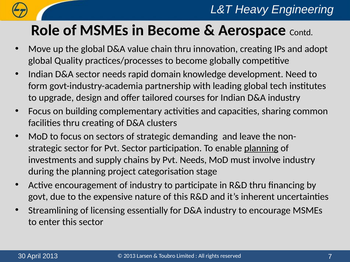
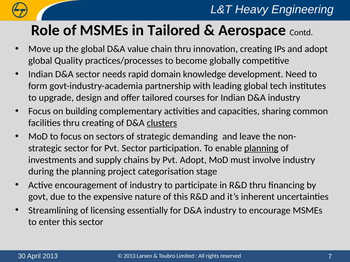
in Become: Become -> Tailored
clusters underline: none -> present
Pvt Needs: Needs -> Adopt
